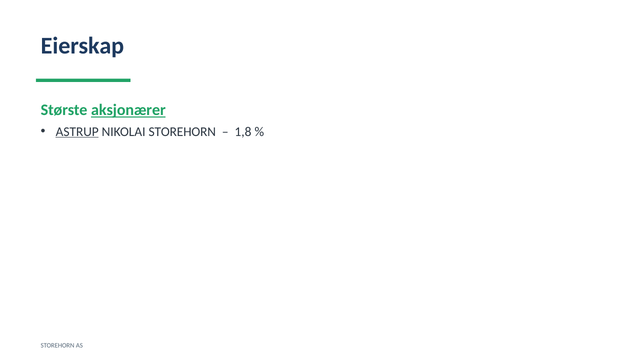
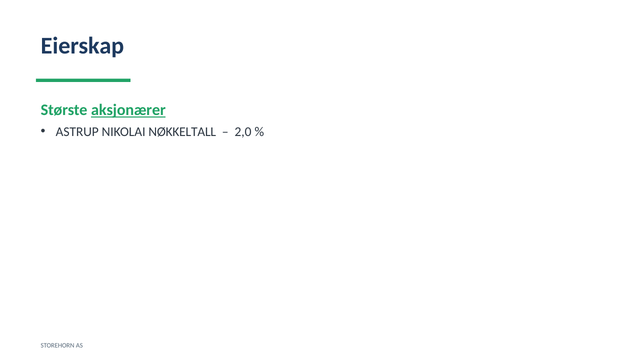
ASTRUP underline: present -> none
NIKOLAI STOREHORN: STOREHORN -> NØKKELTALL
1,8: 1,8 -> 2,0
